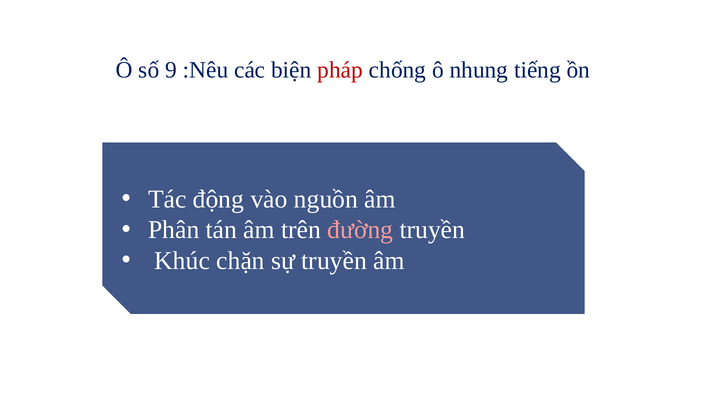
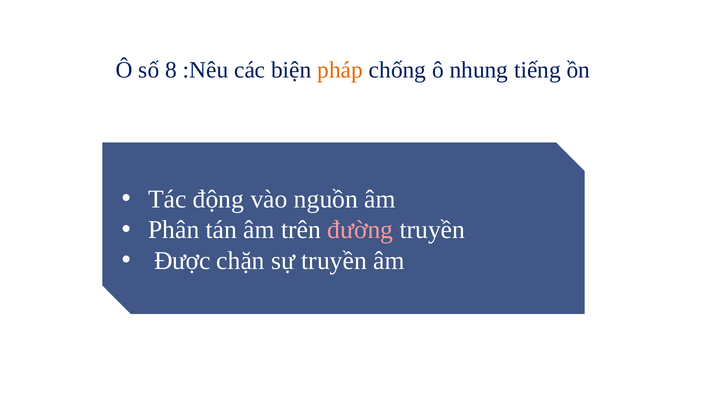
9: 9 -> 8
pháp colour: red -> orange
Khúc: Khúc -> Được
